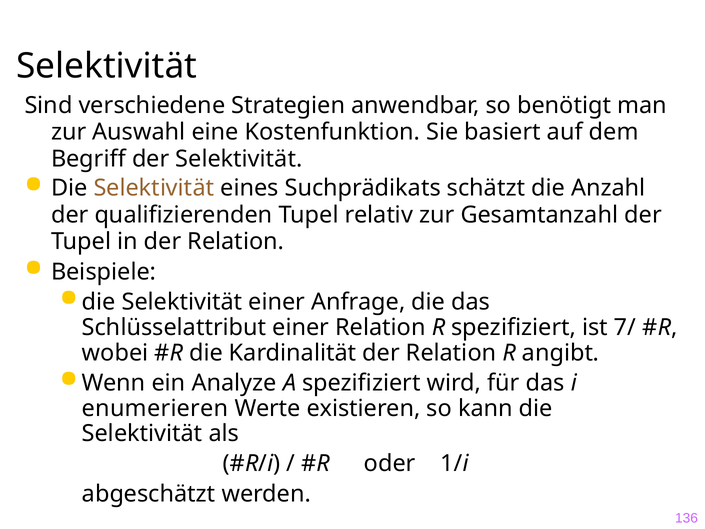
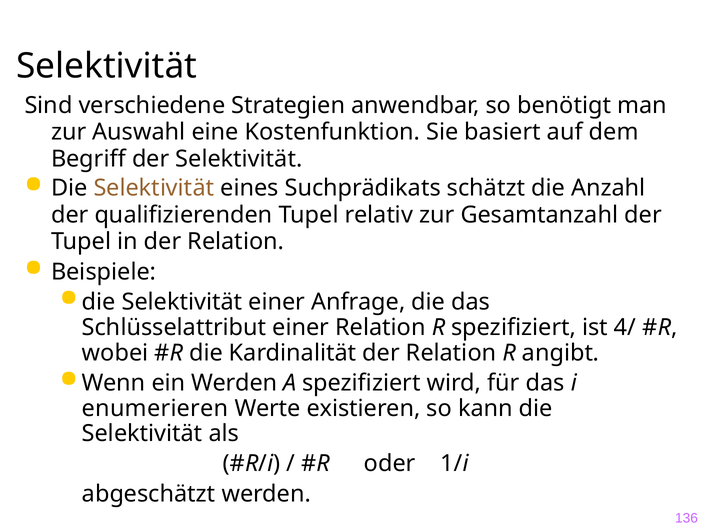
7/: 7/ -> 4/
ein Analyze: Analyze -> Werden
